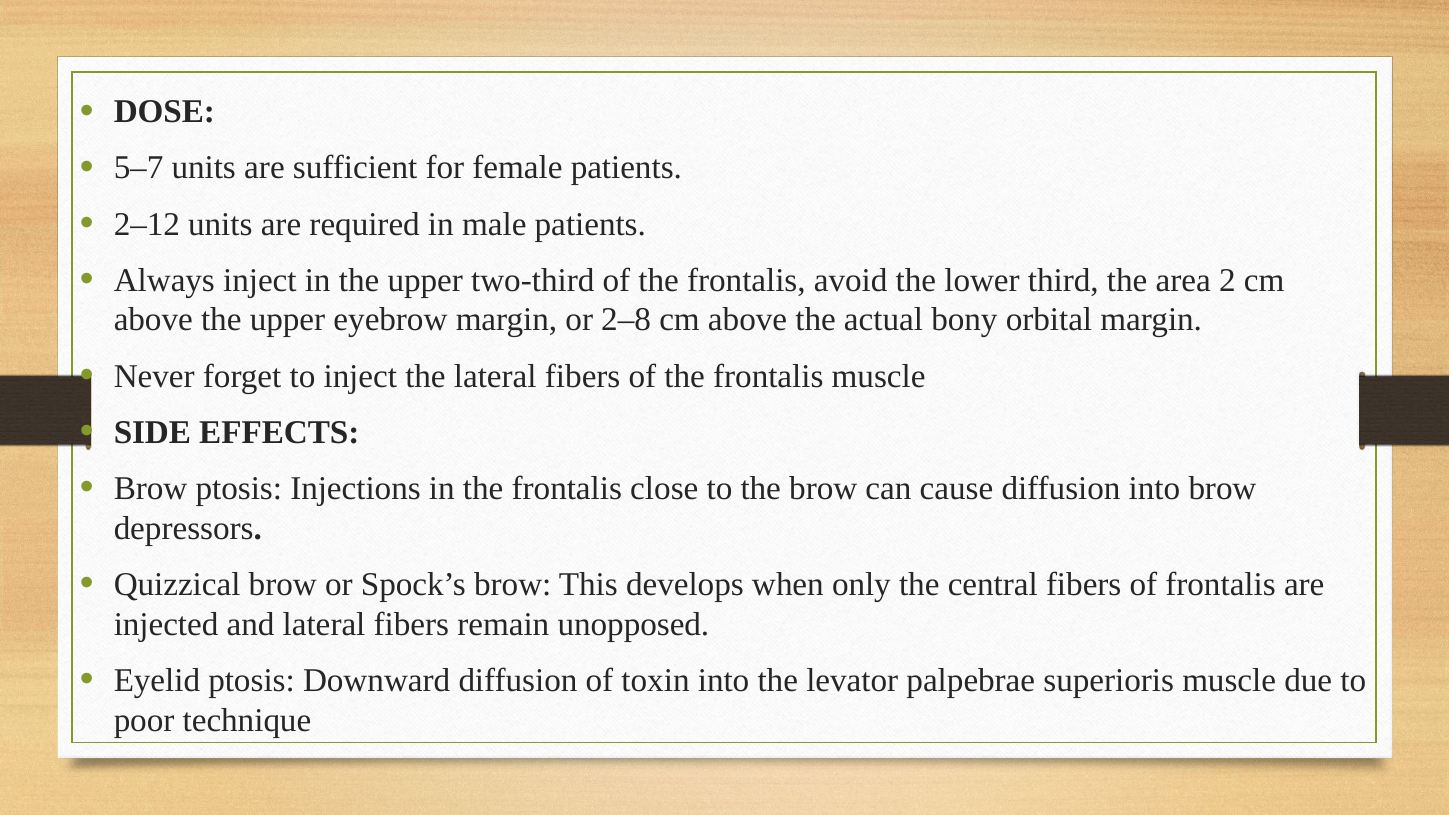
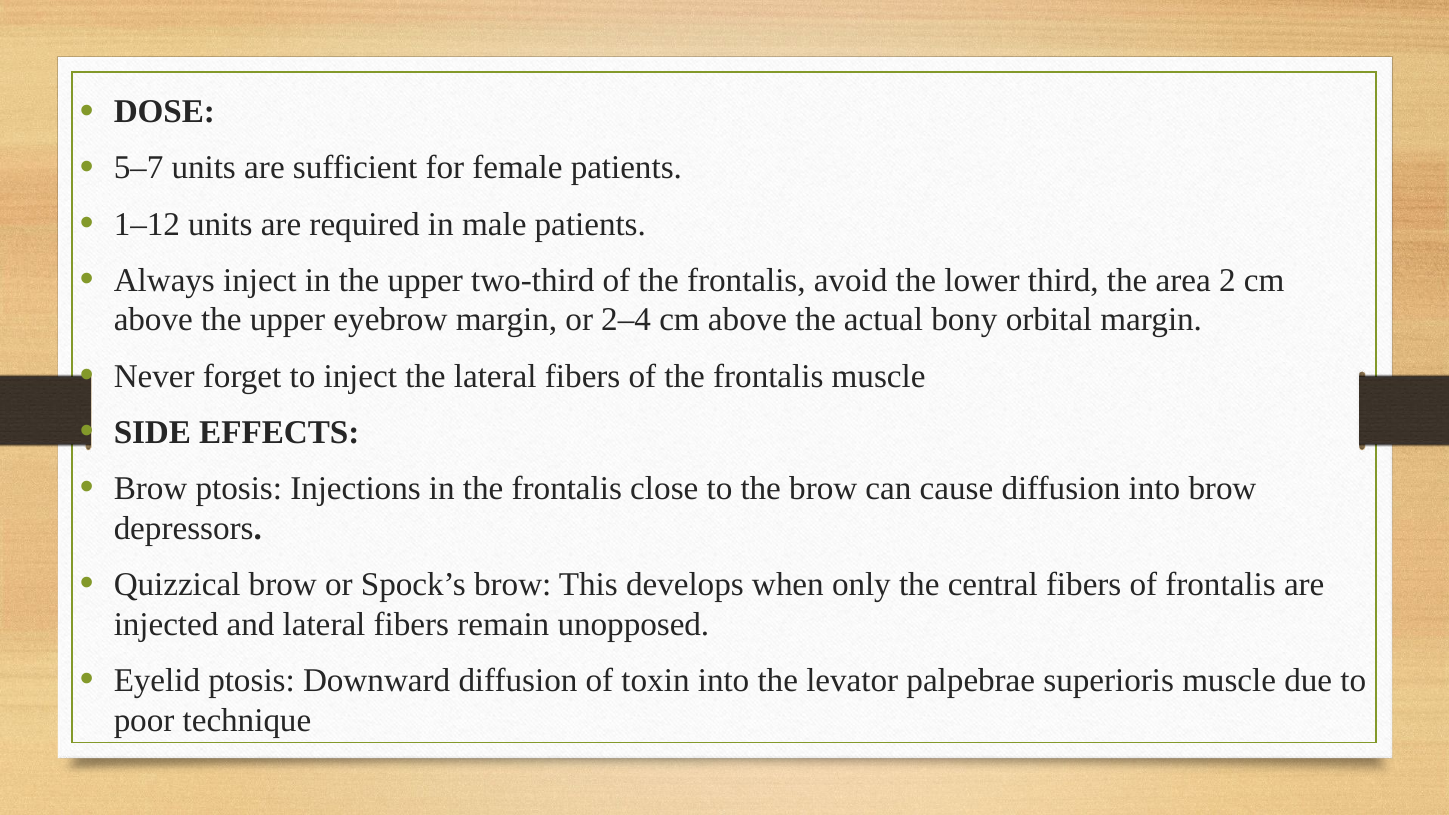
2–12: 2–12 -> 1–12
2–8: 2–8 -> 2–4
